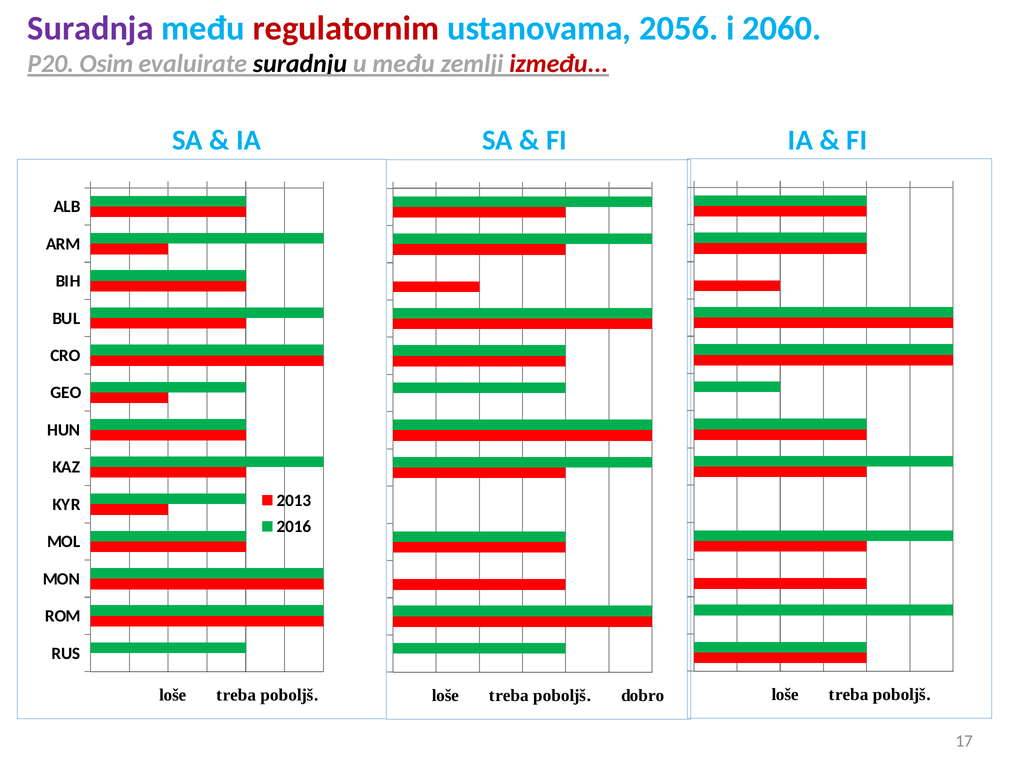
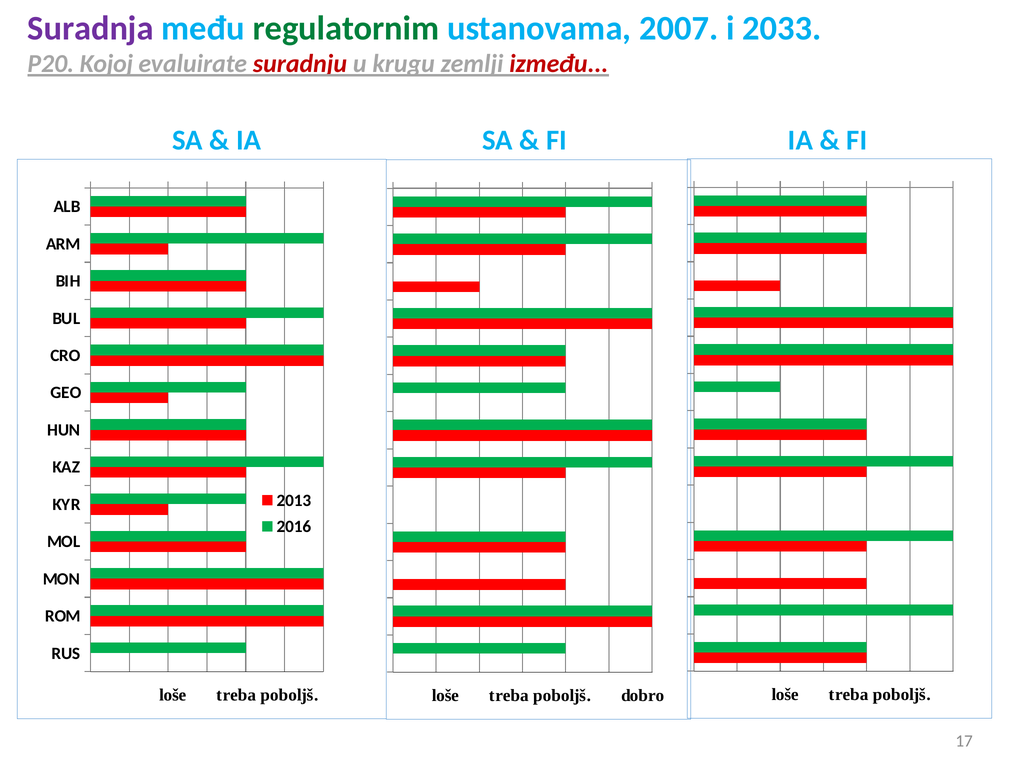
regulatornim colour: red -> green
2056: 2056 -> 2007
2060: 2060 -> 2033
Osim: Osim -> Kojoj
suradnju colour: black -> red
u među: među -> krugu
